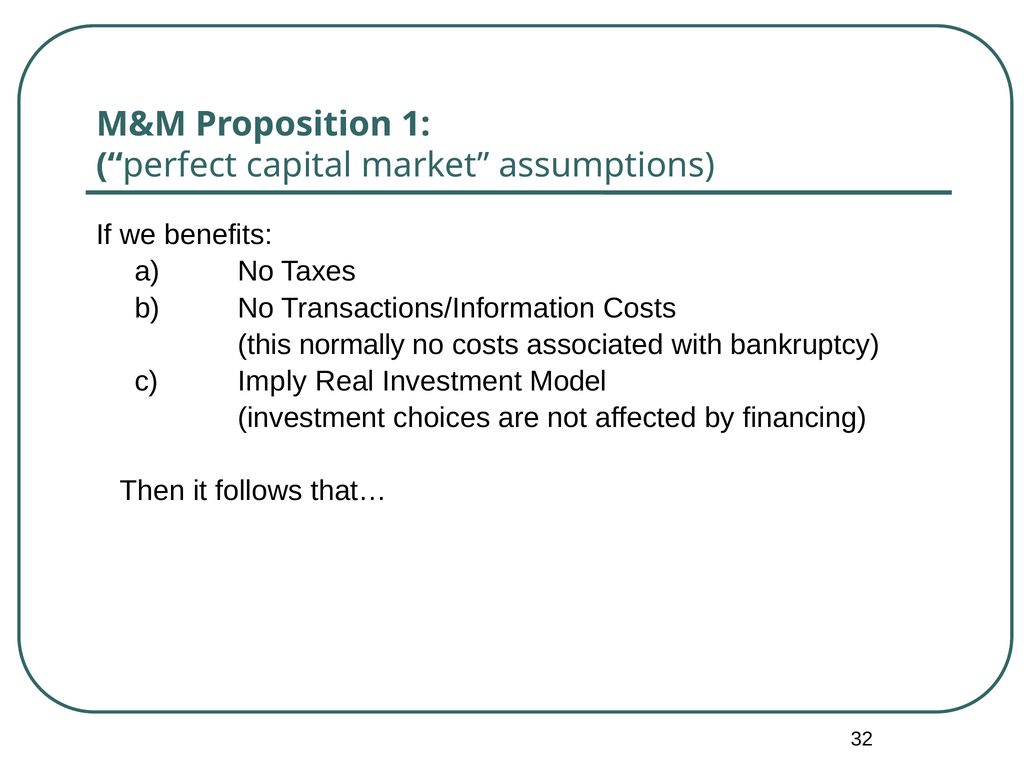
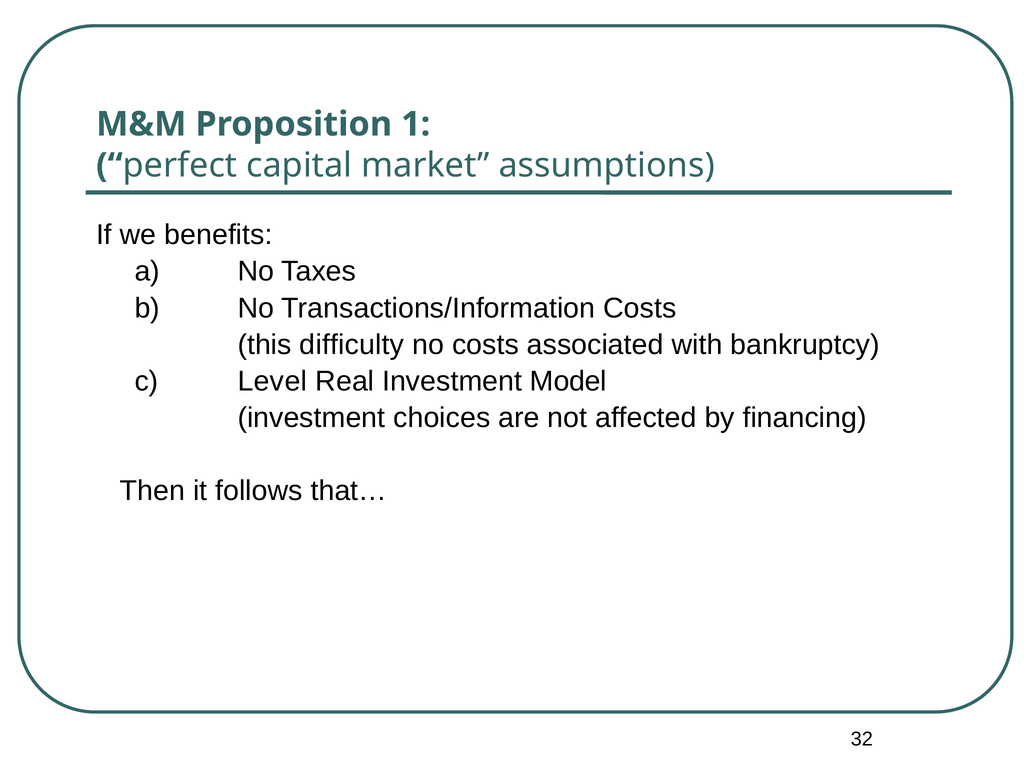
normally: normally -> difficulty
Imply: Imply -> Level
